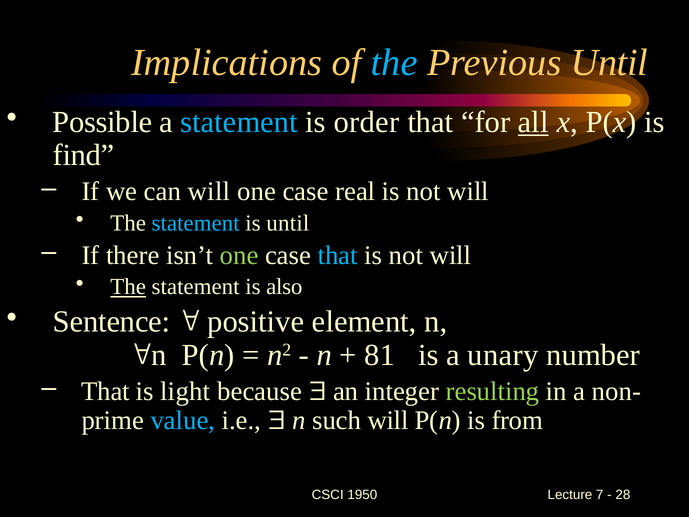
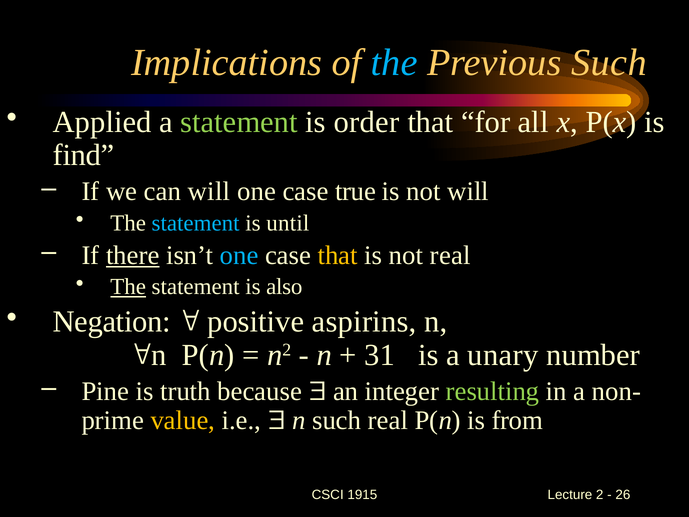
Previous Until: Until -> Such
Possible: Possible -> Applied
statement at (239, 122) colour: light blue -> light green
all underline: present -> none
real: real -> true
there underline: none -> present
one at (239, 255) colour: light green -> light blue
that at (338, 255) colour: light blue -> yellow
will at (450, 255): will -> real
Sentence: Sentence -> Negation
element: element -> aspirins
81: 81 -> 31
That at (105, 391): That -> Pine
light: light -> truth
value colour: light blue -> yellow
such will: will -> real
1950: 1950 -> 1915
7: 7 -> 2
28: 28 -> 26
